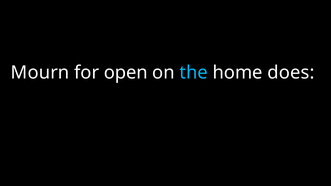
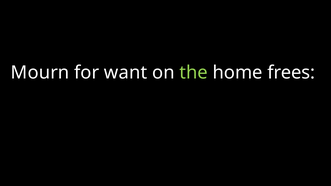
open: open -> want
the colour: light blue -> light green
does: does -> frees
